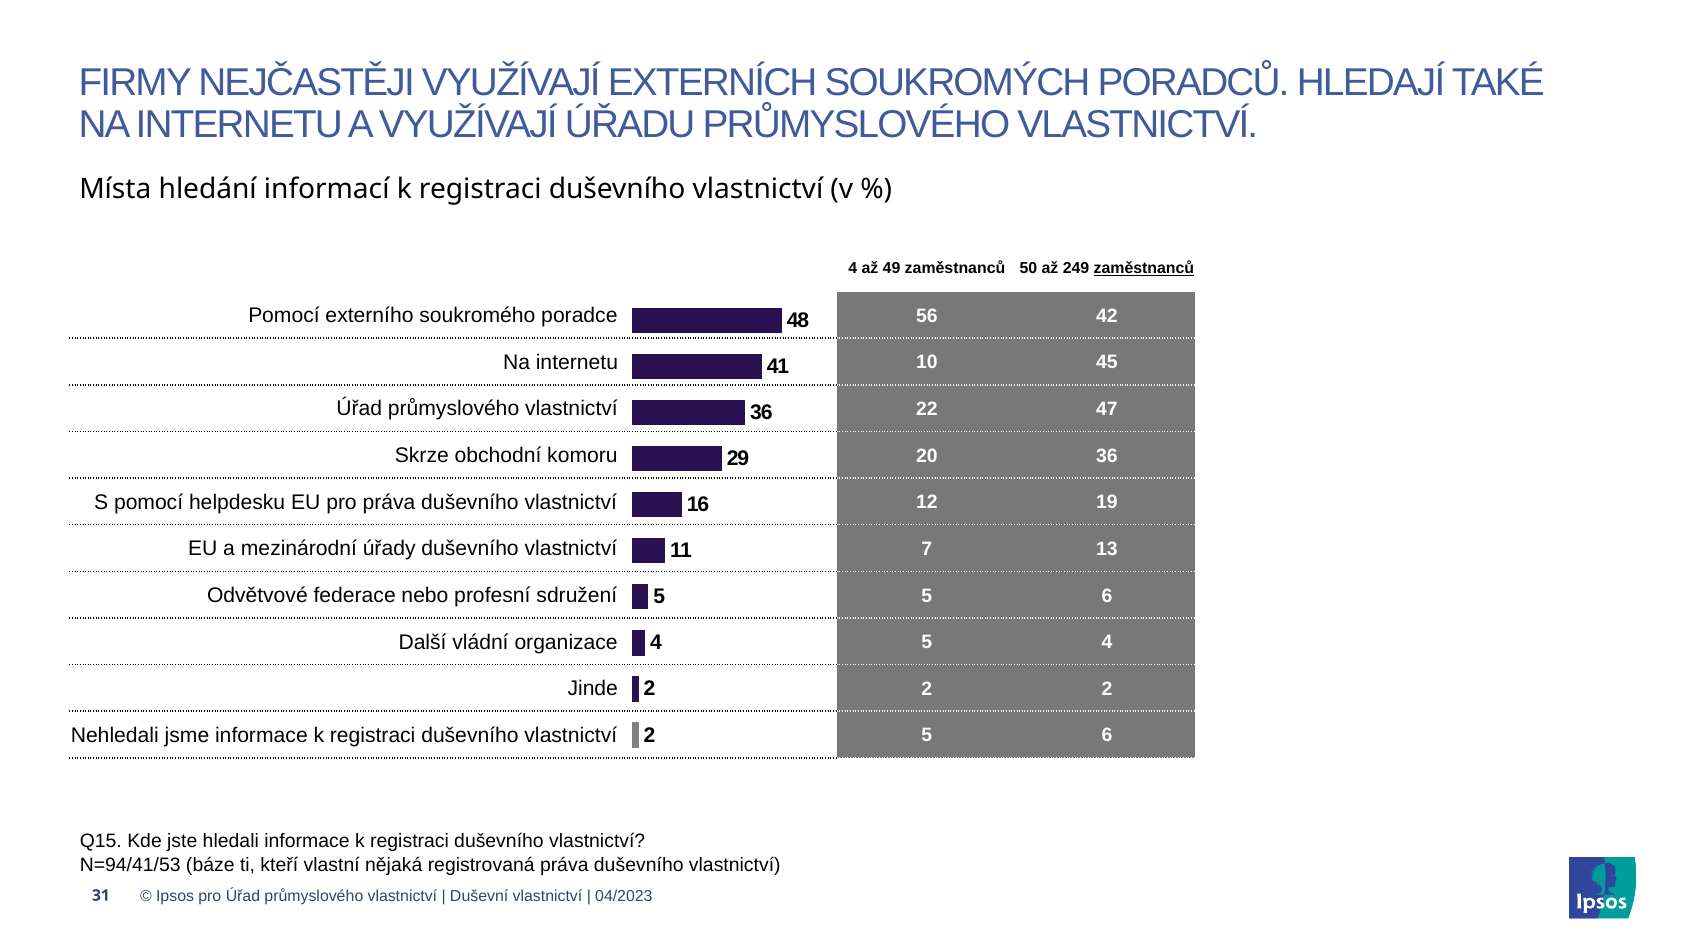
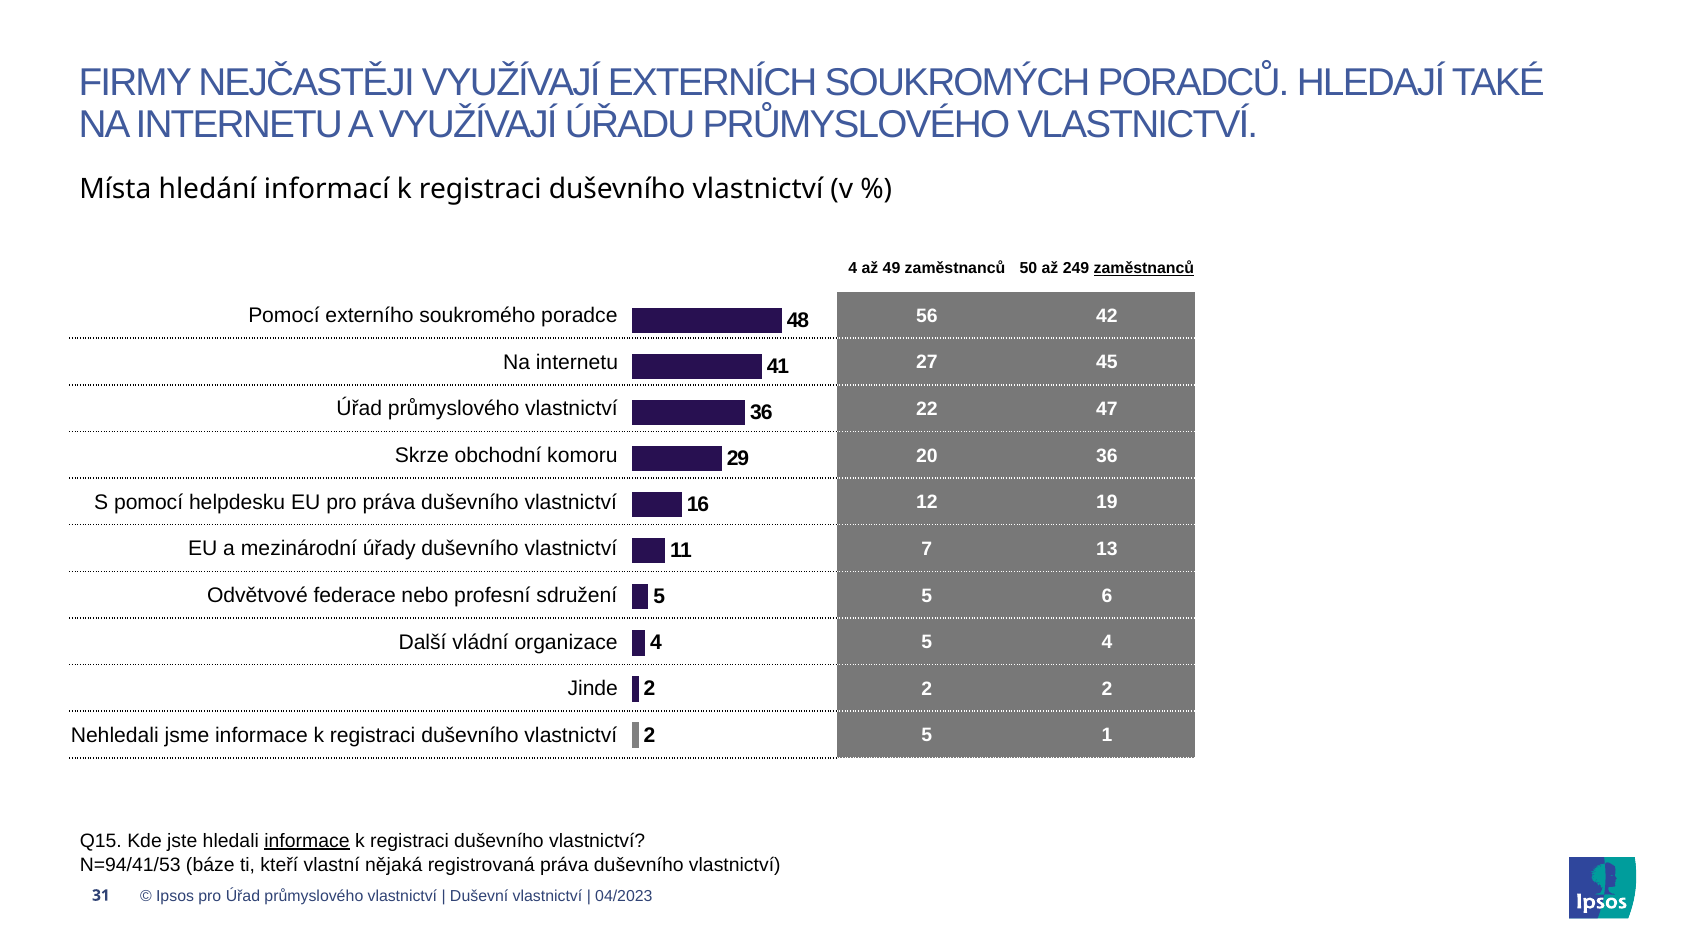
10: 10 -> 27
vlastnictví 5 6: 6 -> 1
informace at (307, 841) underline: none -> present
